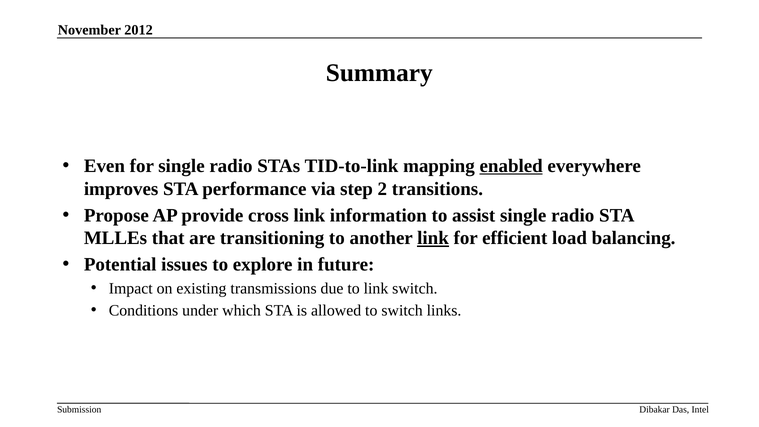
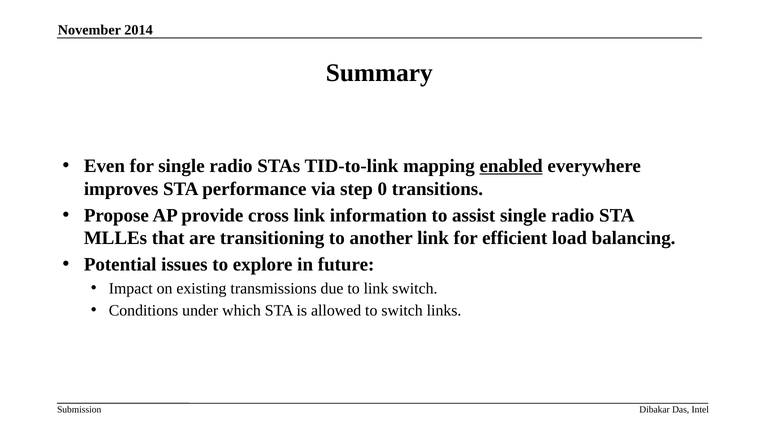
2012: 2012 -> 2014
2: 2 -> 0
link at (433, 238) underline: present -> none
